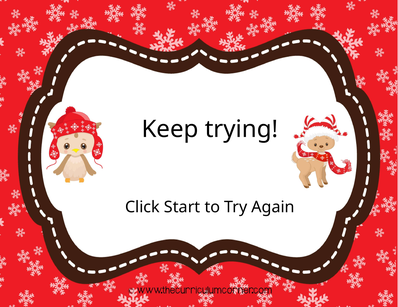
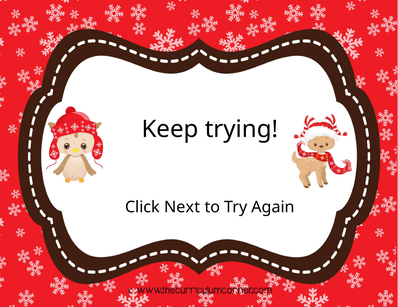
Start: Start -> Next
